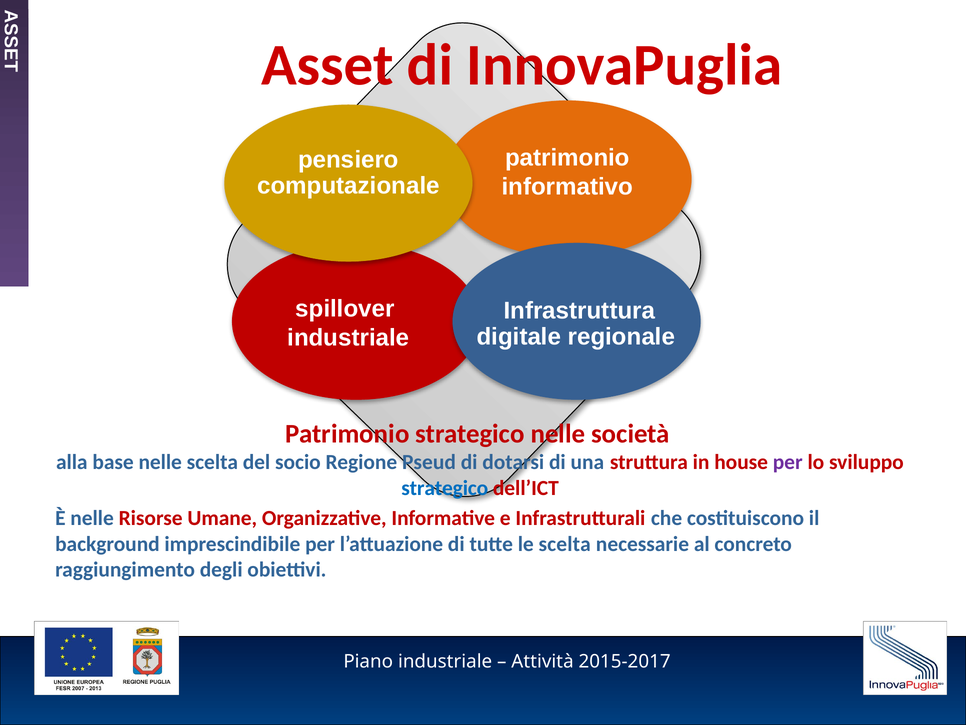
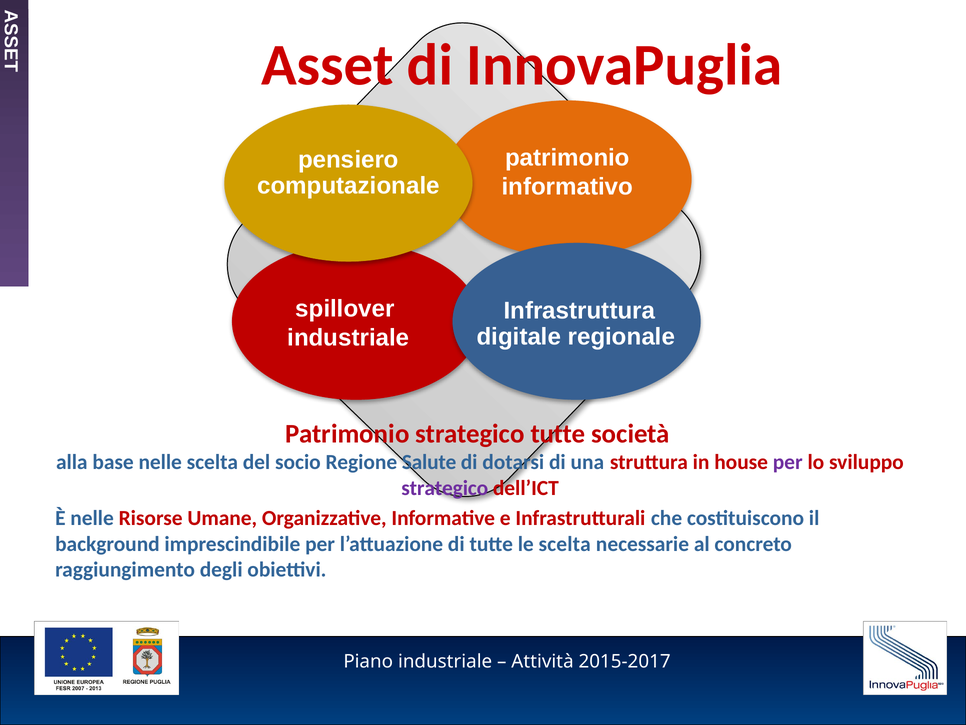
strategico nelle: nelle -> tutte
Pseud: Pseud -> Salute
strategico at (445, 488) colour: blue -> purple
